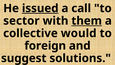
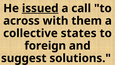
sector: sector -> across
them underline: present -> none
would: would -> states
